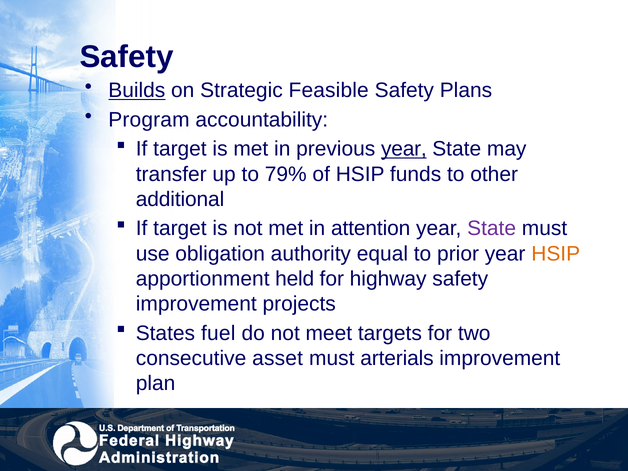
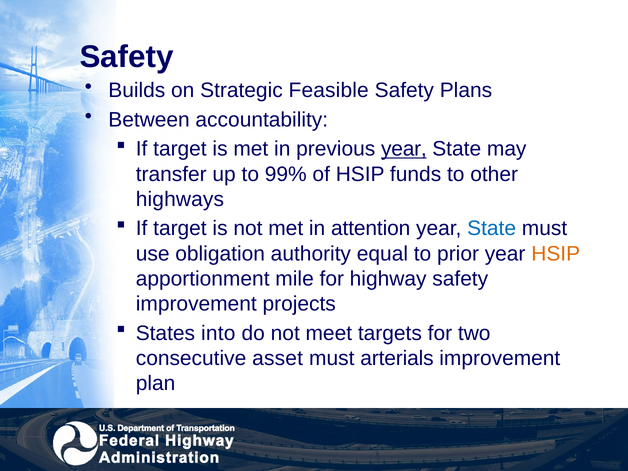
Builds underline: present -> none
Program: Program -> Between
79%: 79% -> 99%
additional: additional -> highways
State at (492, 229) colour: purple -> blue
held: held -> mile
fuel: fuel -> into
